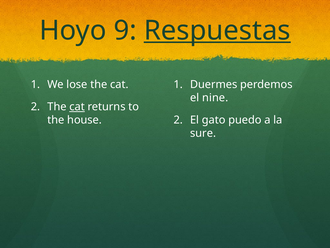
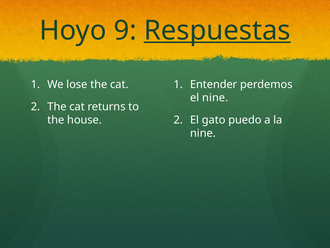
Duermes: Duermes -> Entender
cat at (77, 107) underline: present -> none
sure at (203, 133): sure -> nine
